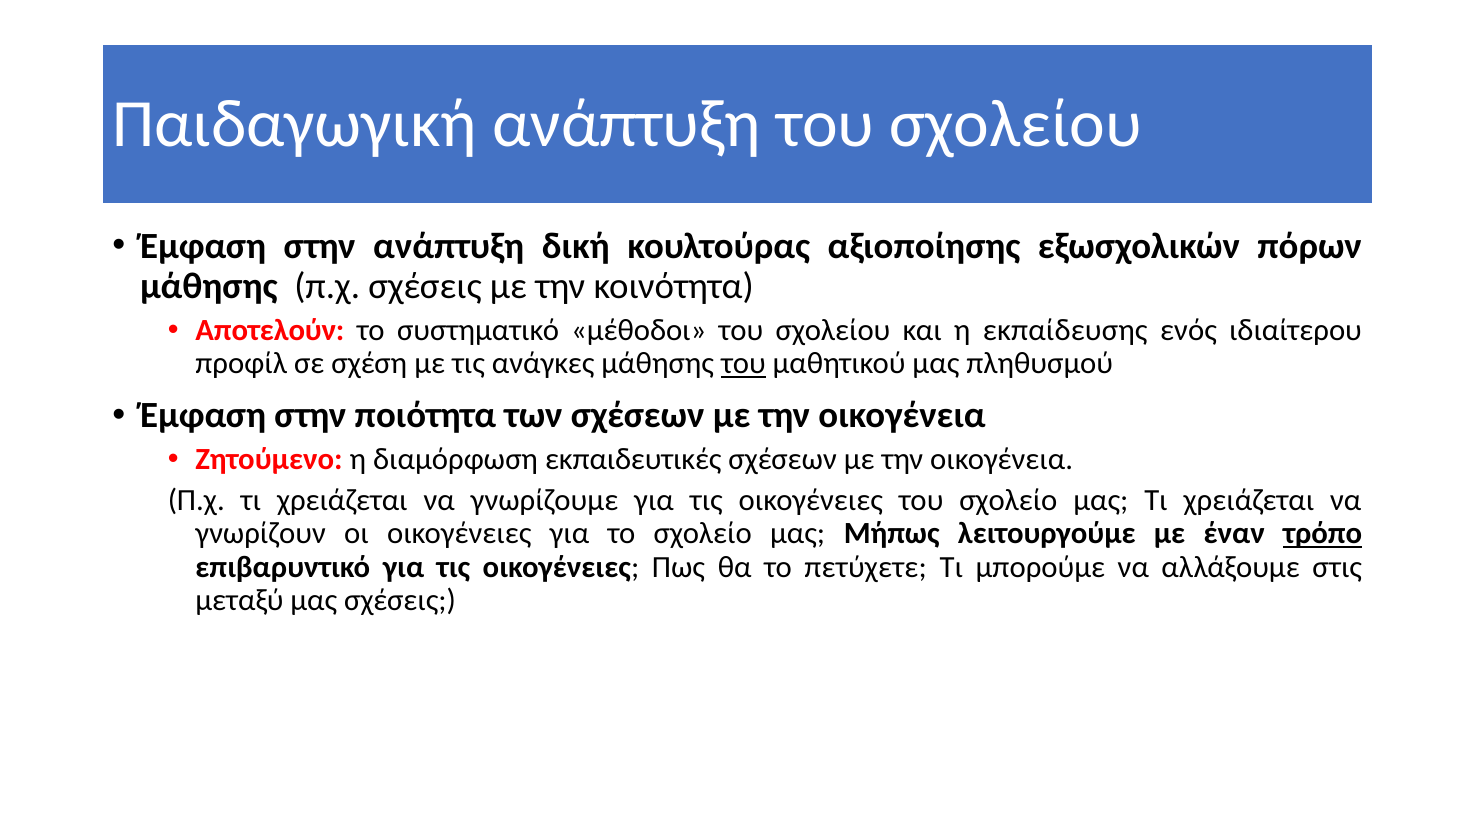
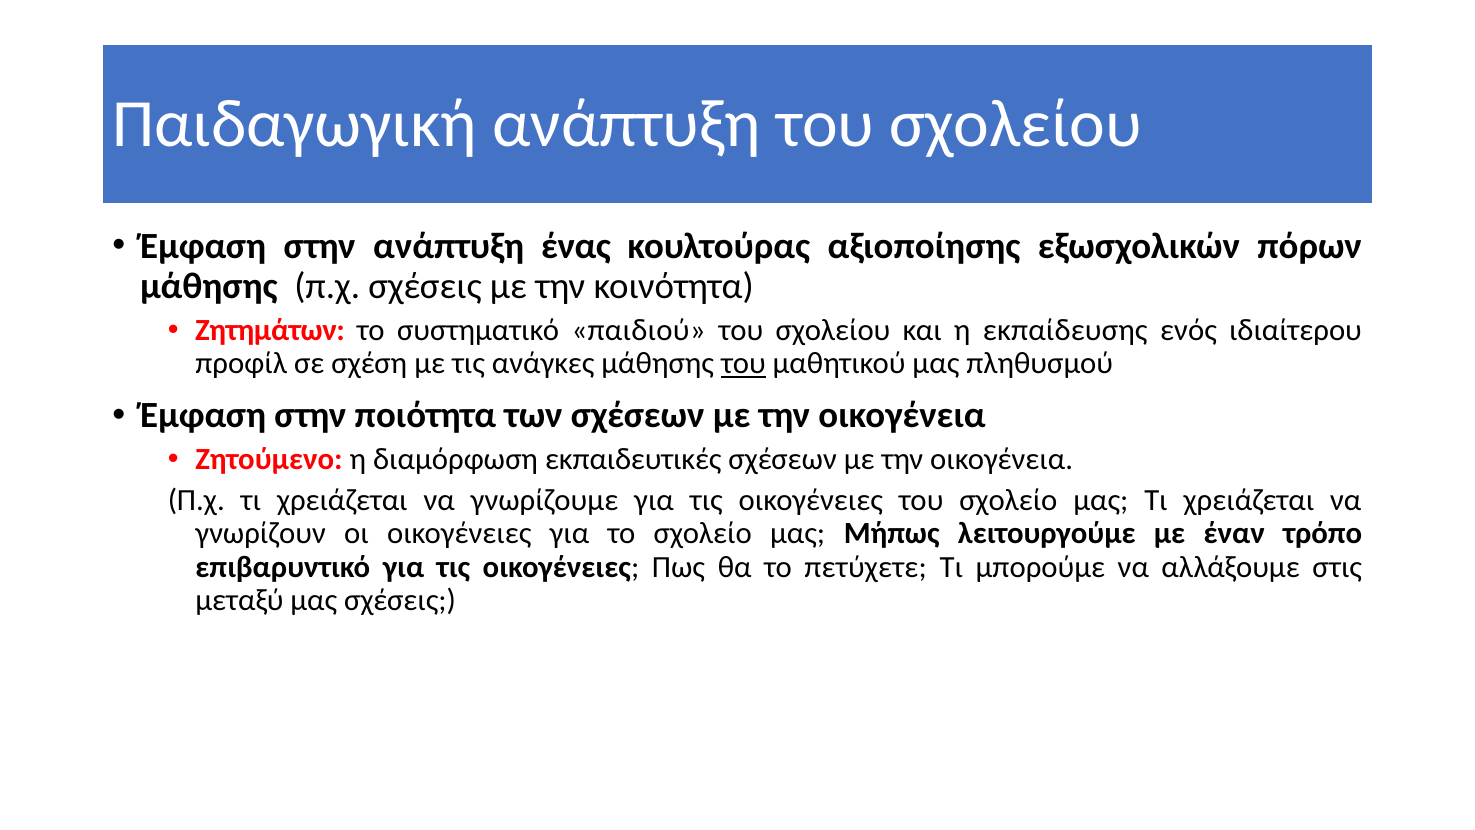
δική: δική -> ένας
Αποτελούν: Αποτελούν -> Ζητημάτων
μέθοδοι: μέθοδοι -> παιδιού
τρόπο underline: present -> none
